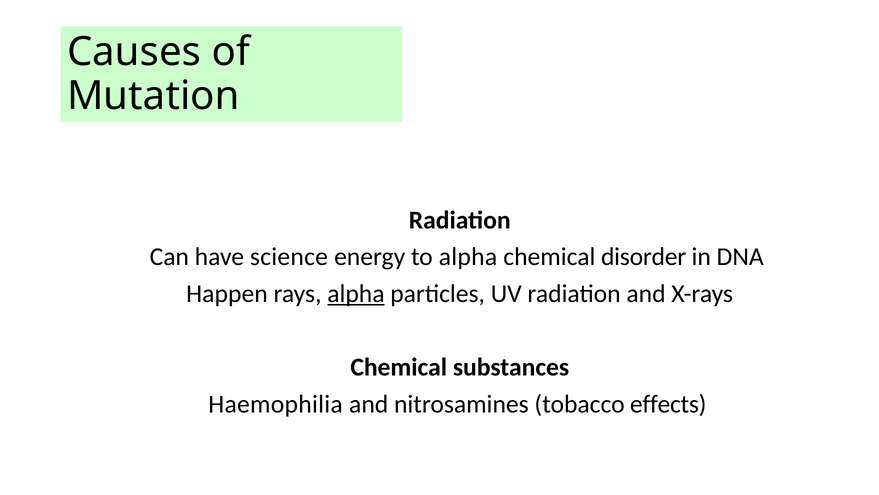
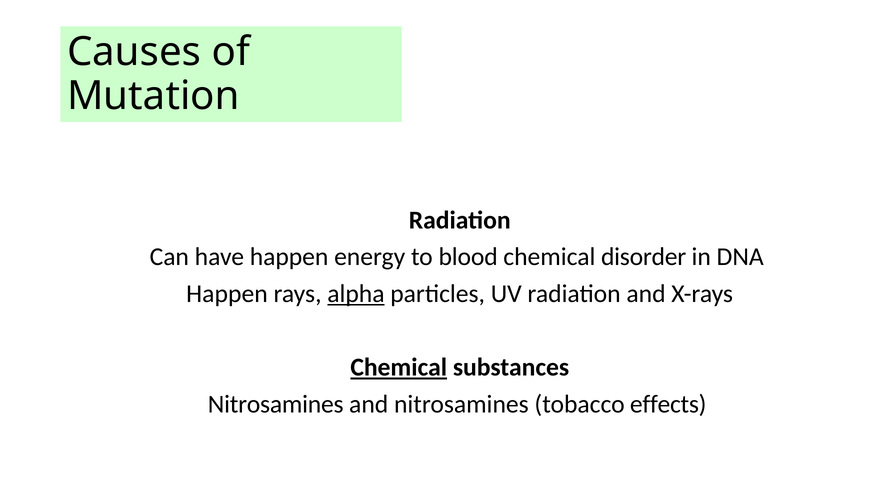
have science: science -> happen
to alpha: alpha -> blood
Chemical at (399, 367) underline: none -> present
Haemophilia at (275, 404): Haemophilia -> Nitrosamines
